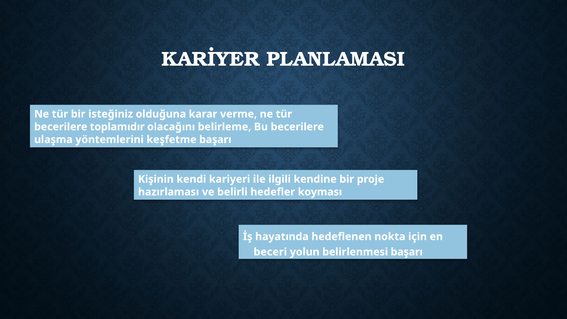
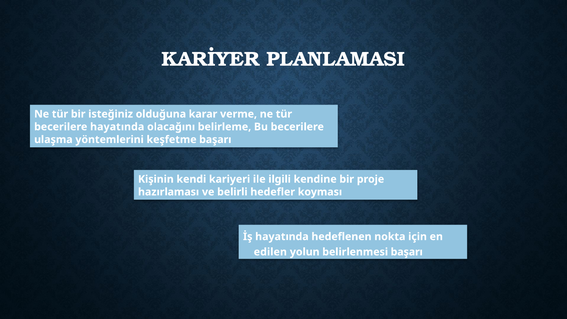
becerilere toplamıdır: toplamıdır -> hayatında
beceri: beceri -> edilen
